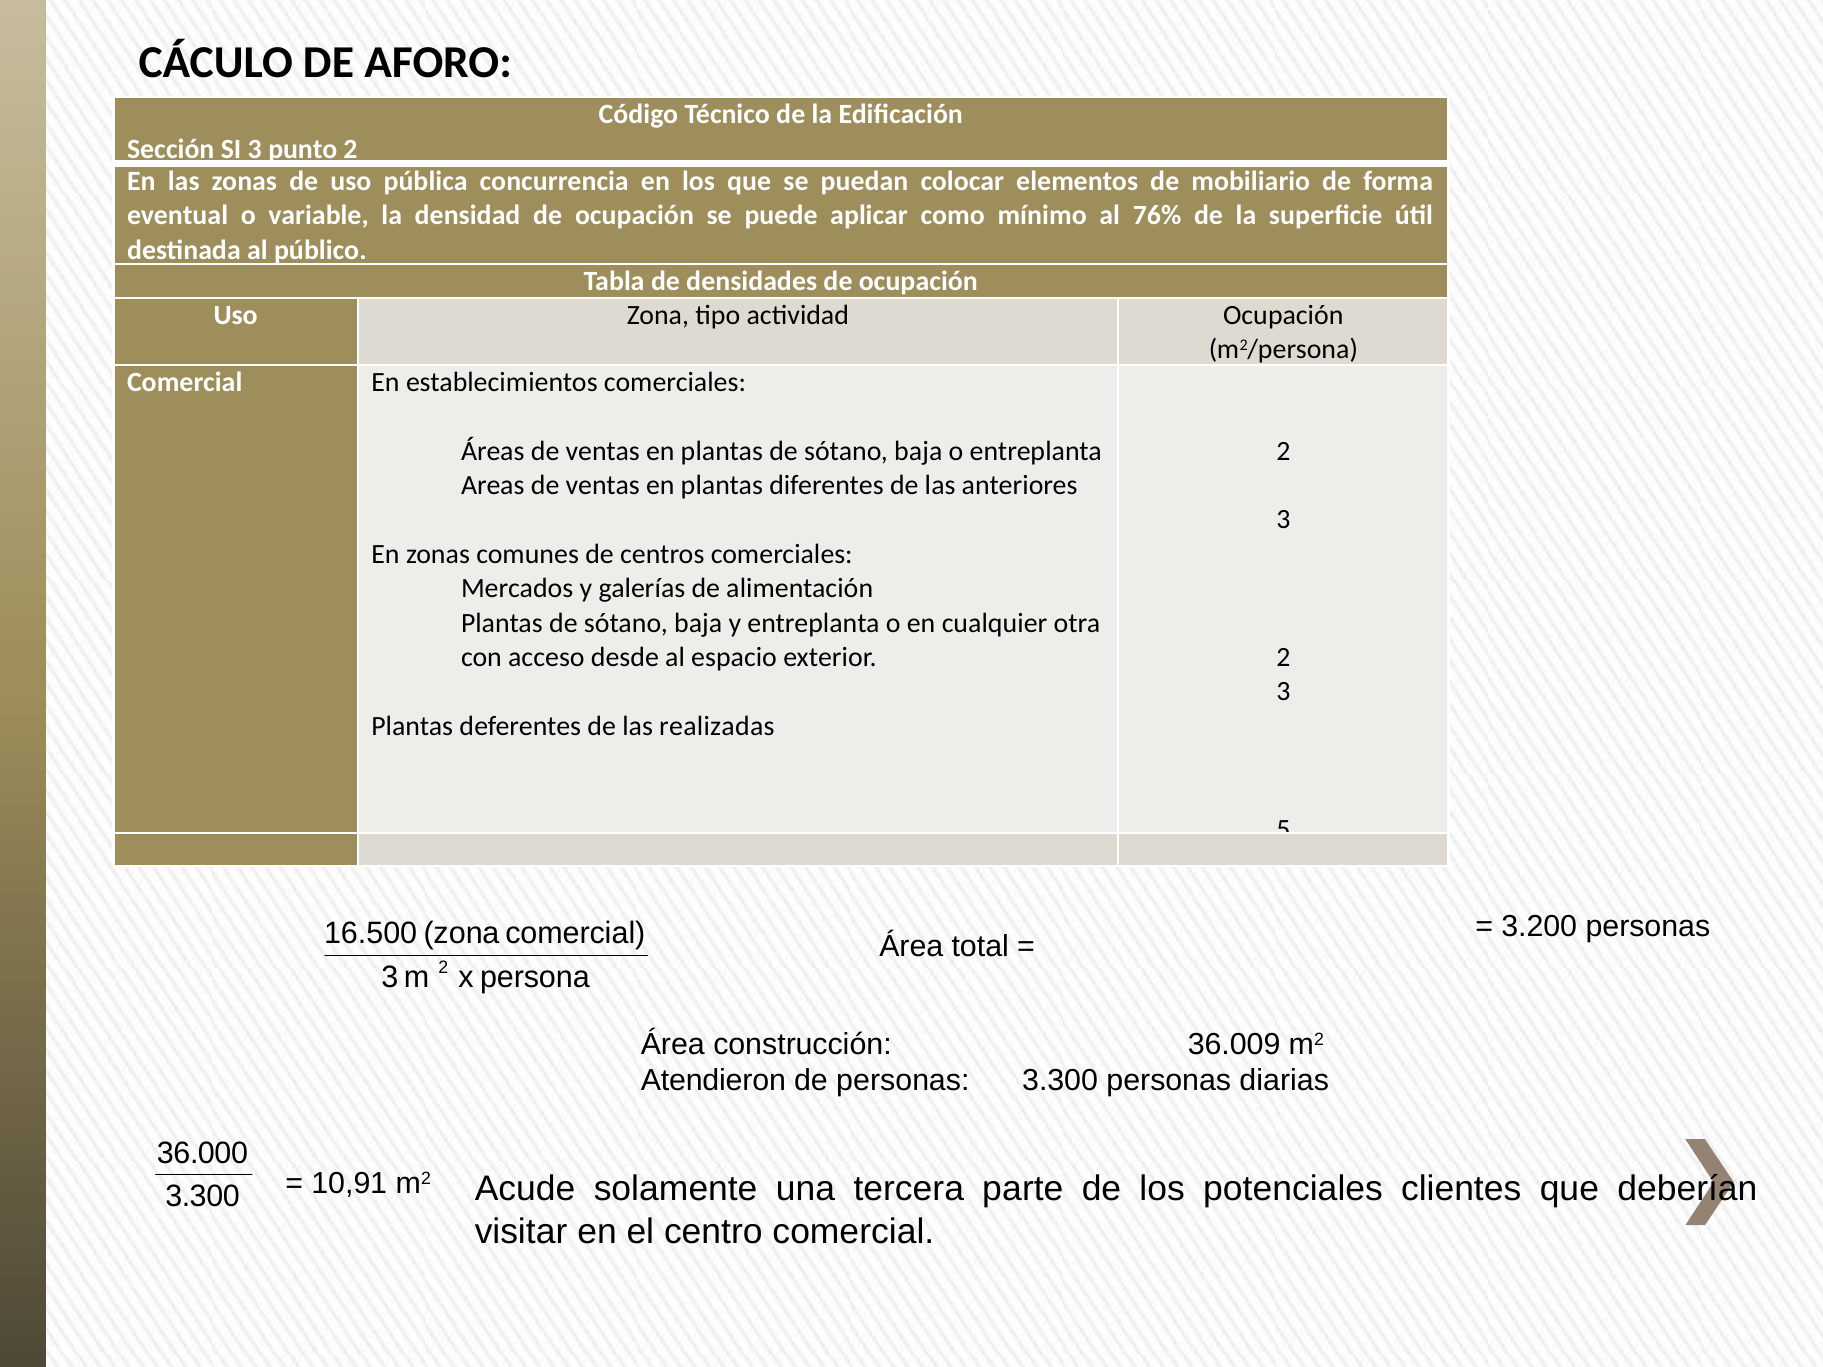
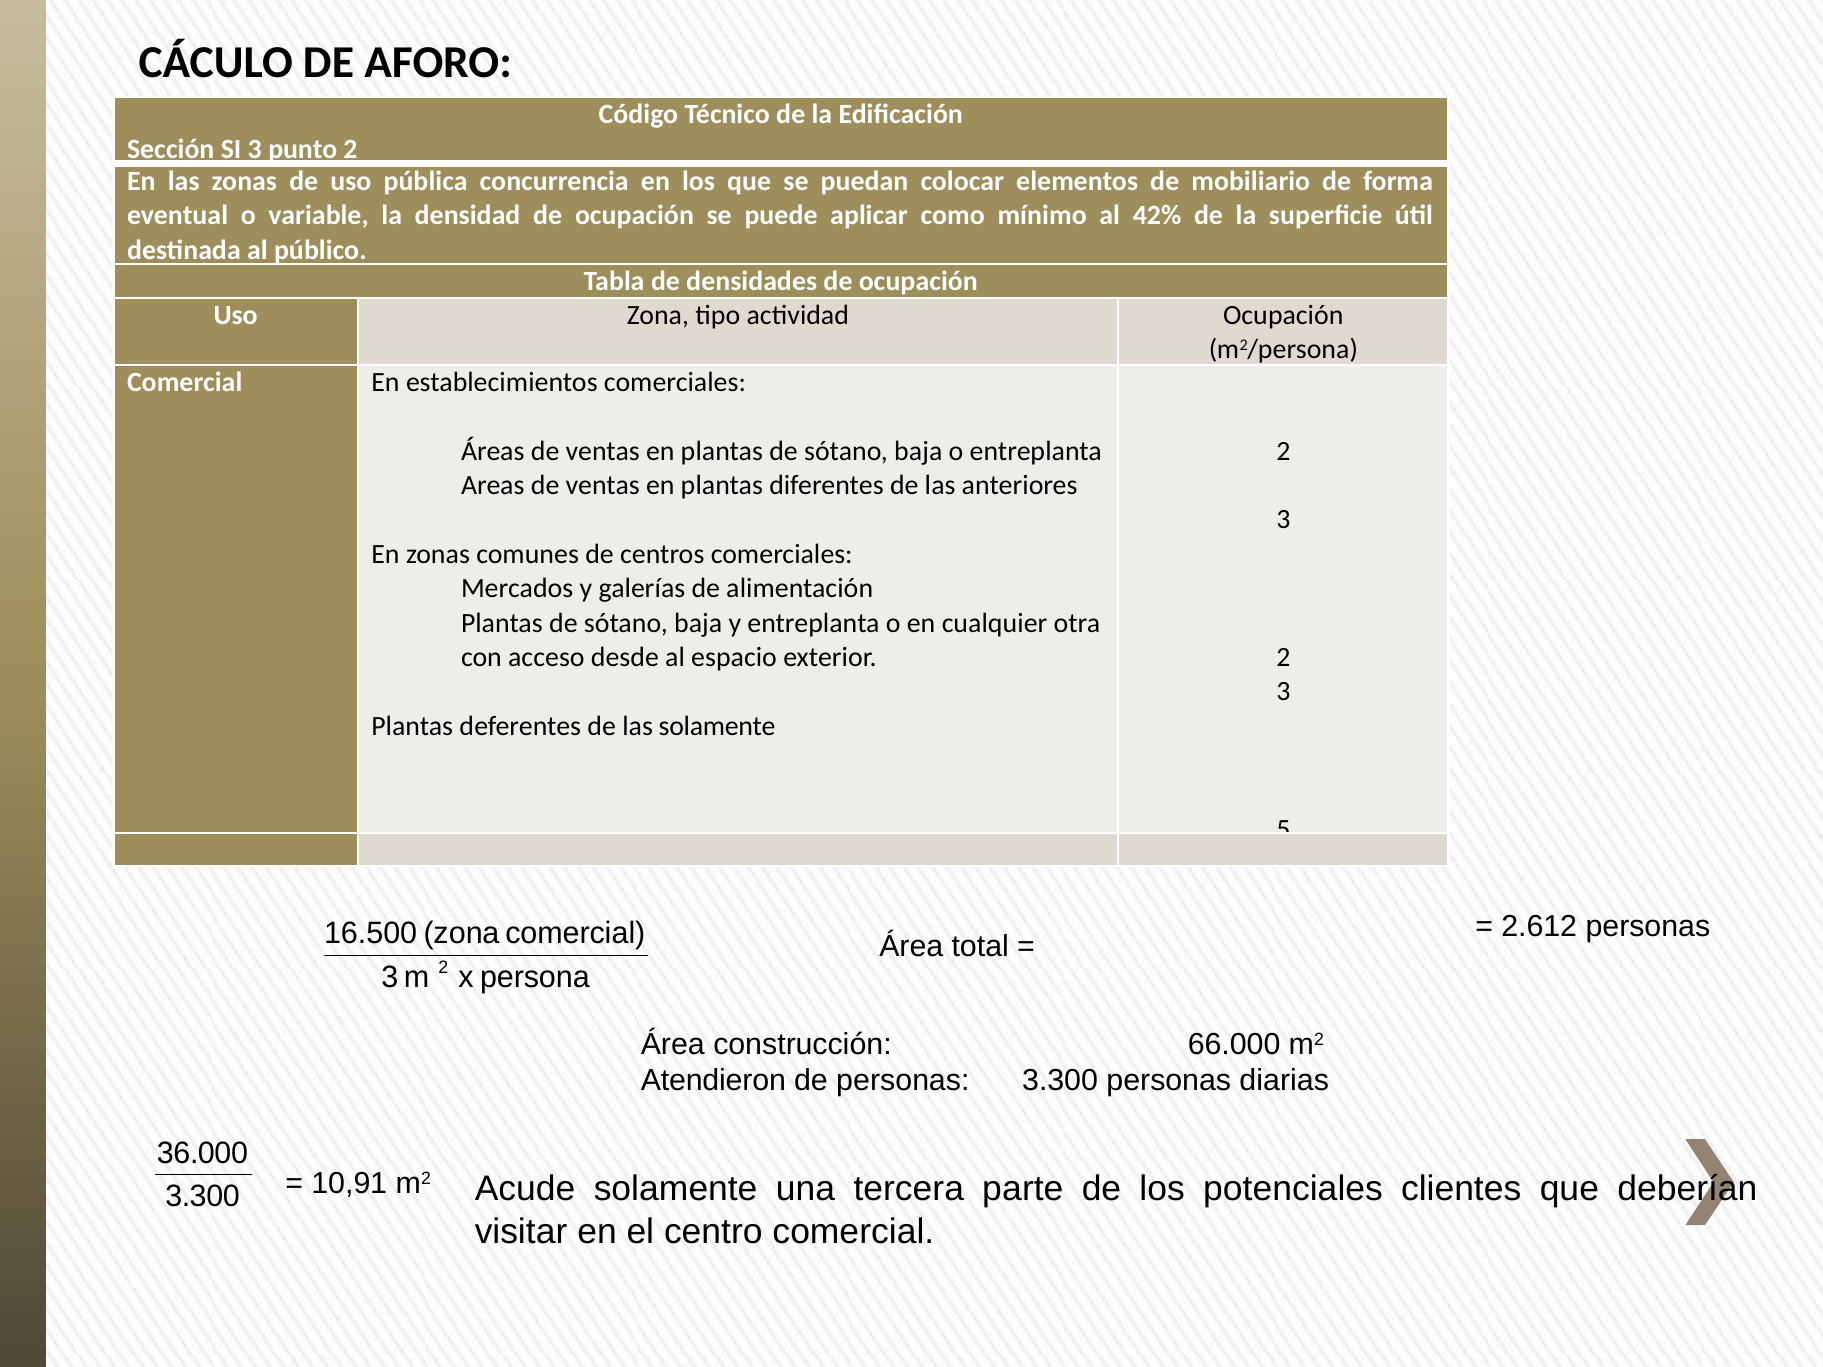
76%: 76% -> 42%
las realizadas: realizadas -> solamente
3.200: 3.200 -> 2.612
36.009: 36.009 -> 66.000
